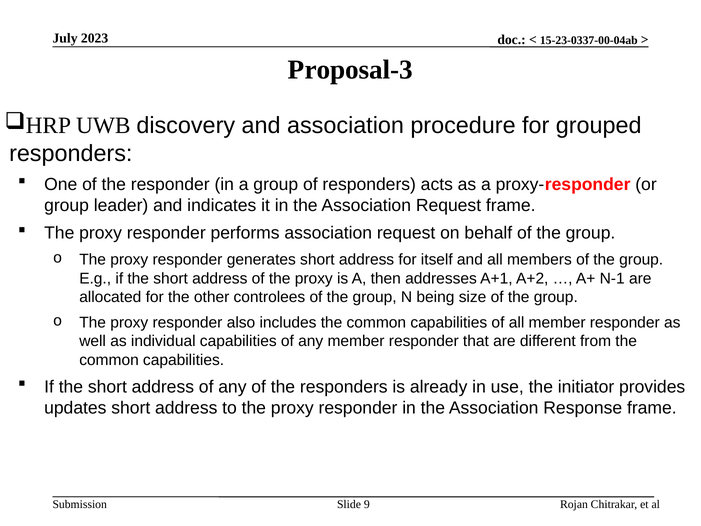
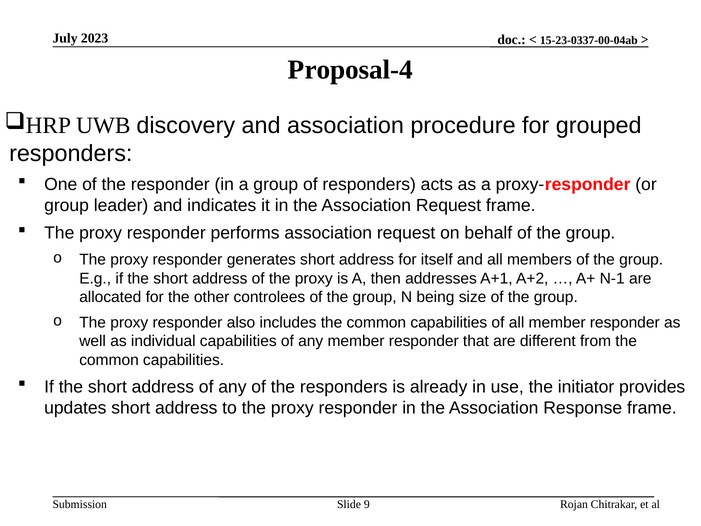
Proposal-3: Proposal-3 -> Proposal-4
